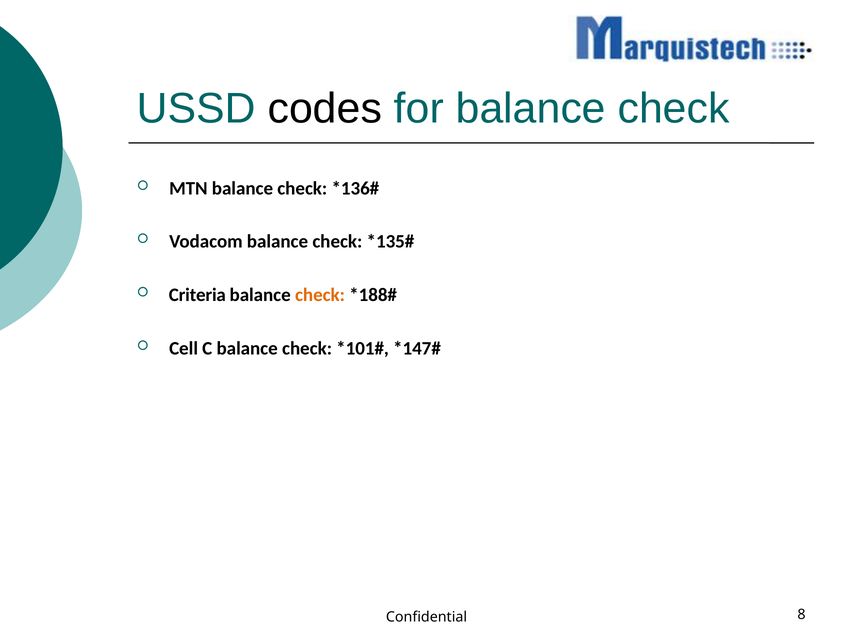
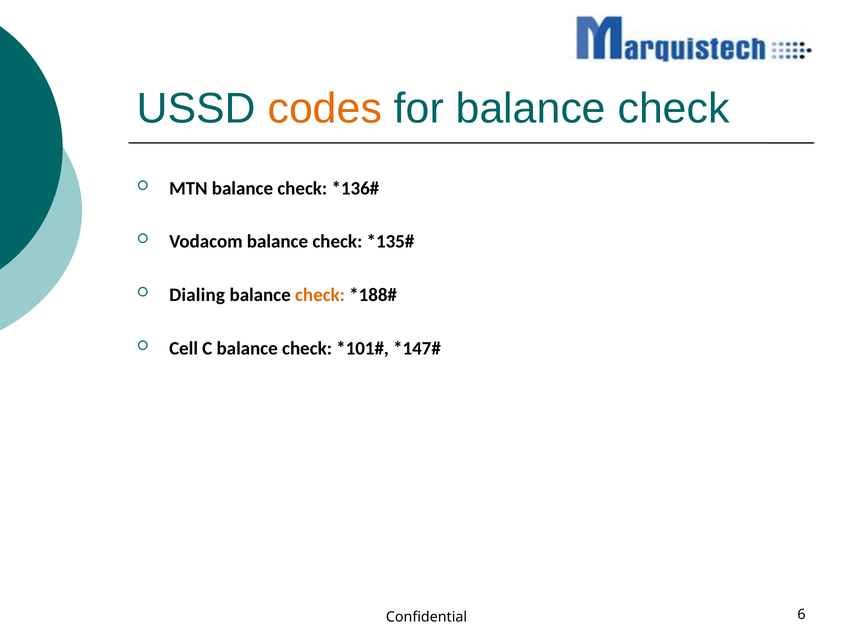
codes colour: black -> orange
Criteria: Criteria -> Dialing
8: 8 -> 6
